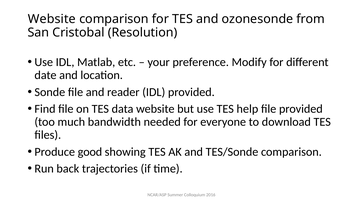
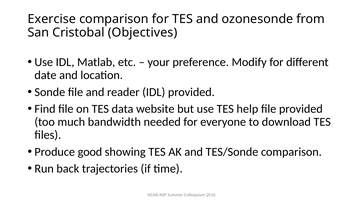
Website at (52, 19): Website -> Exercise
Resolution: Resolution -> Objectives
